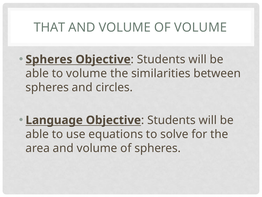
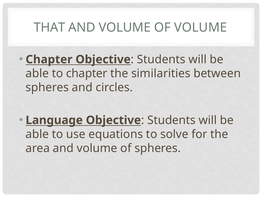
Spheres at (49, 59): Spheres -> Chapter
to volume: volume -> chapter
